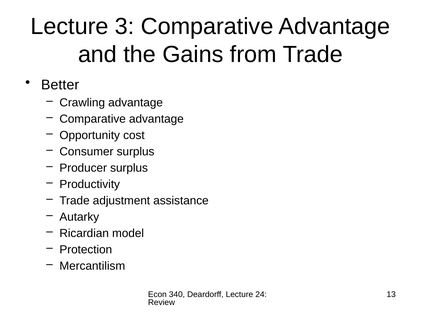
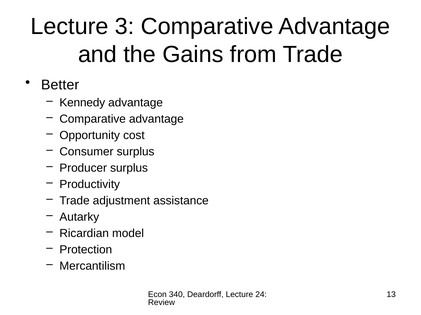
Crawling: Crawling -> Kennedy
